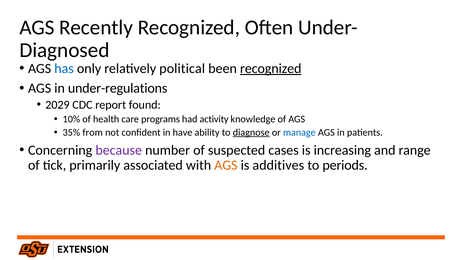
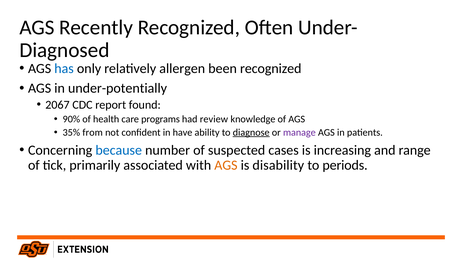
political: political -> allergen
recognized at (271, 68) underline: present -> none
under-regulations: under-regulations -> under-potentially
2029: 2029 -> 2067
10%: 10% -> 90%
activity: activity -> review
manage colour: blue -> purple
because colour: purple -> blue
additives: additives -> disability
